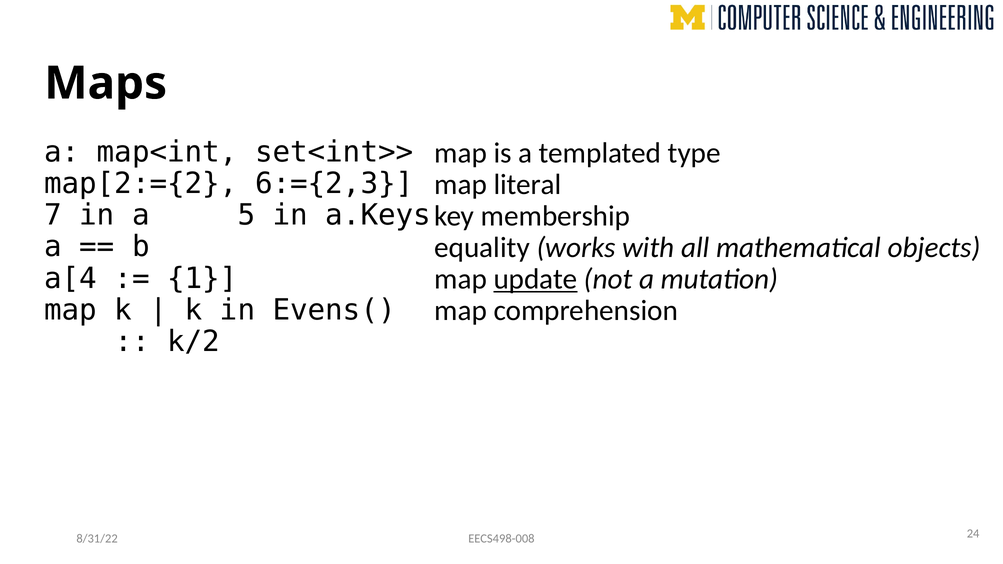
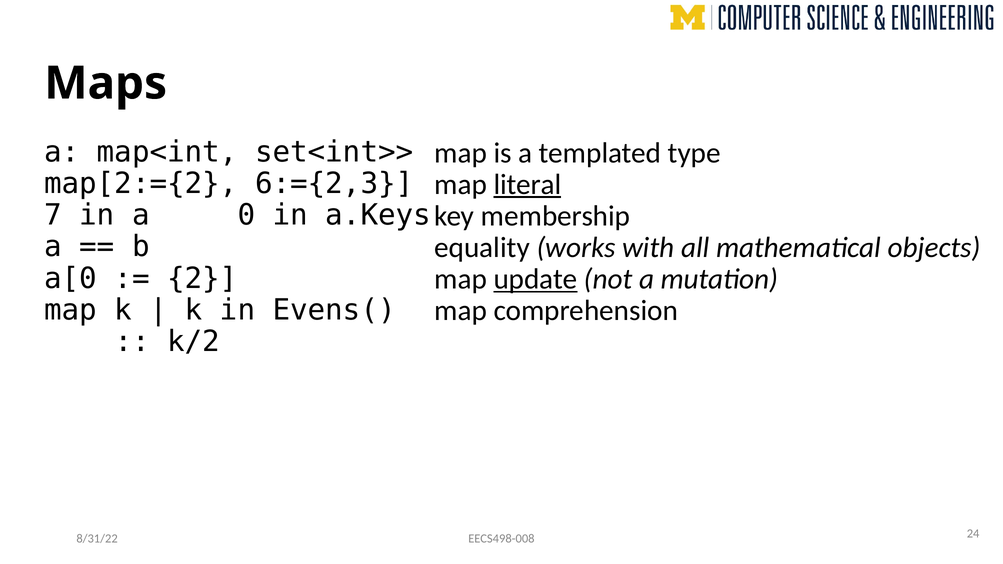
literal underline: none -> present
5: 5 -> 0
a[4: a[4 -> a[0
1: 1 -> 2
